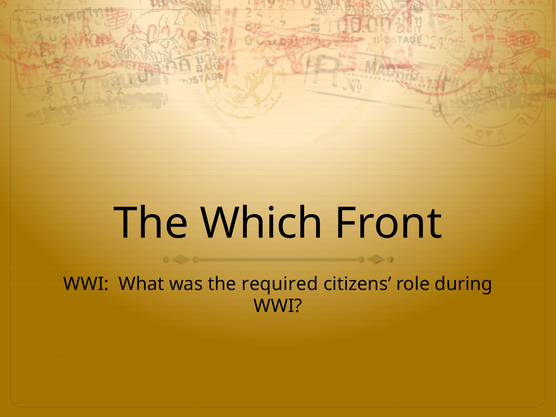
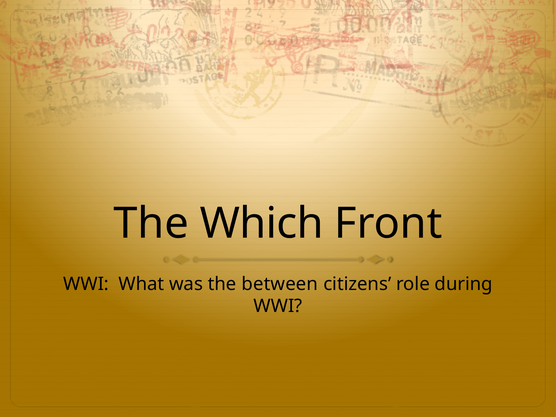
required: required -> between
